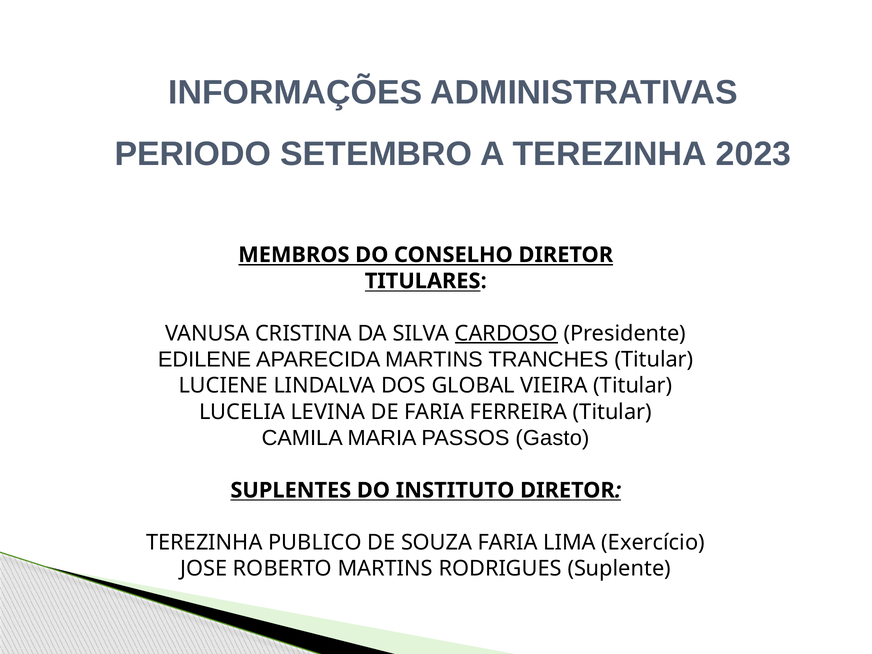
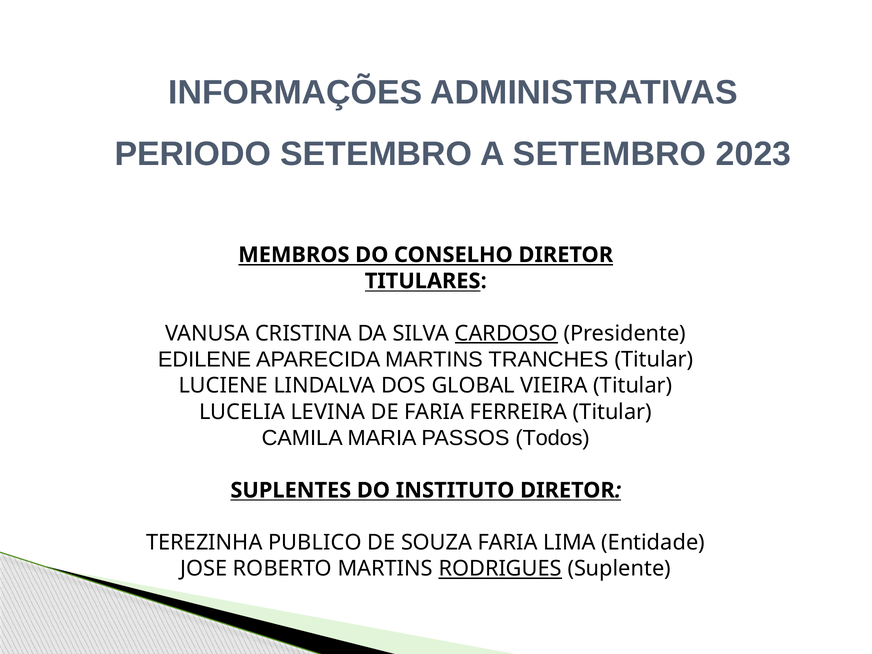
A TEREZINHA: TEREZINHA -> SETEMBRO
Gasto: Gasto -> Todos
Exercício: Exercício -> Entidade
RODRIGUES underline: none -> present
